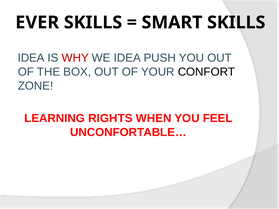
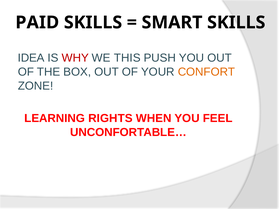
EVER: EVER -> PAID
WE IDEA: IDEA -> THIS
CONFORT colour: black -> orange
